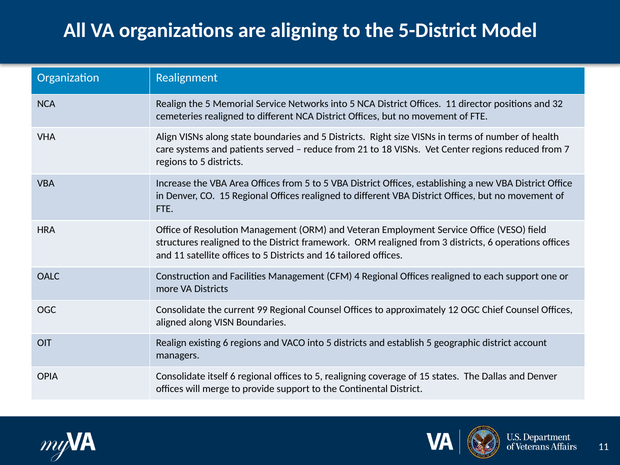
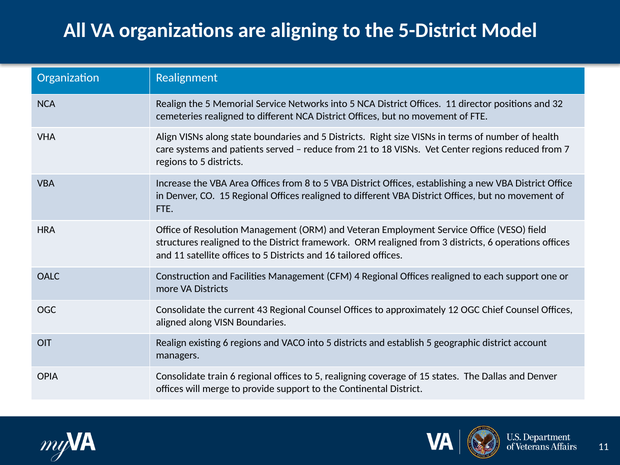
from 5: 5 -> 8
99: 99 -> 43
itself: itself -> train
